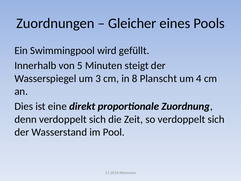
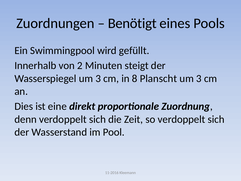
Gleicher: Gleicher -> Benötigt
5: 5 -> 2
4 at (199, 78): 4 -> 3
